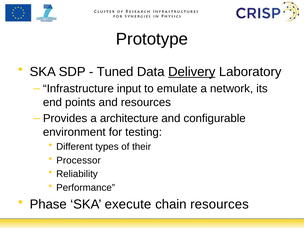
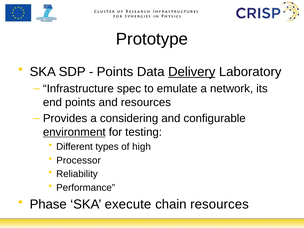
Tuned at (115, 72): Tuned -> Points
input: input -> spec
architecture: architecture -> considering
environment underline: none -> present
their: their -> high
